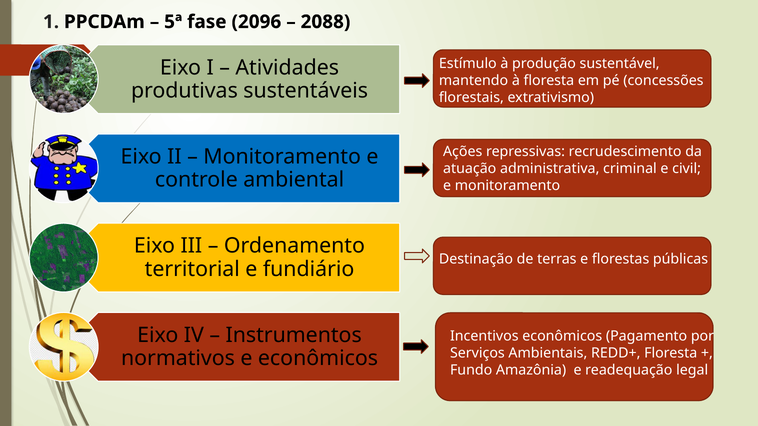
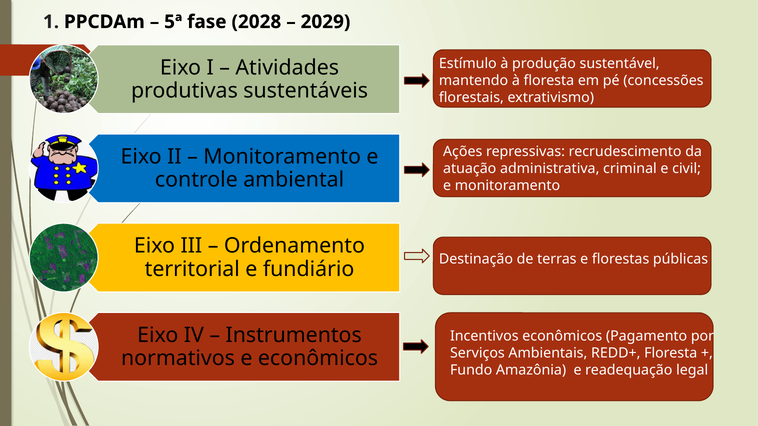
2096: 2096 -> 2028
2088: 2088 -> 2029
